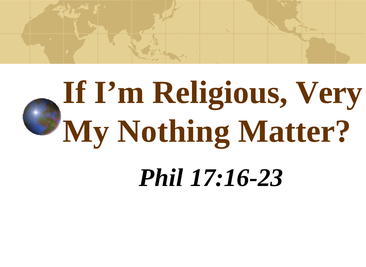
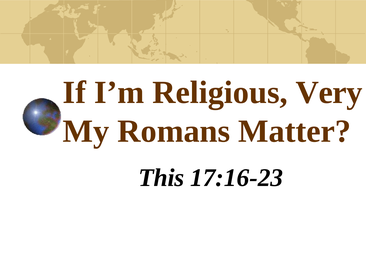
Nothing: Nothing -> Romans
Phil: Phil -> This
